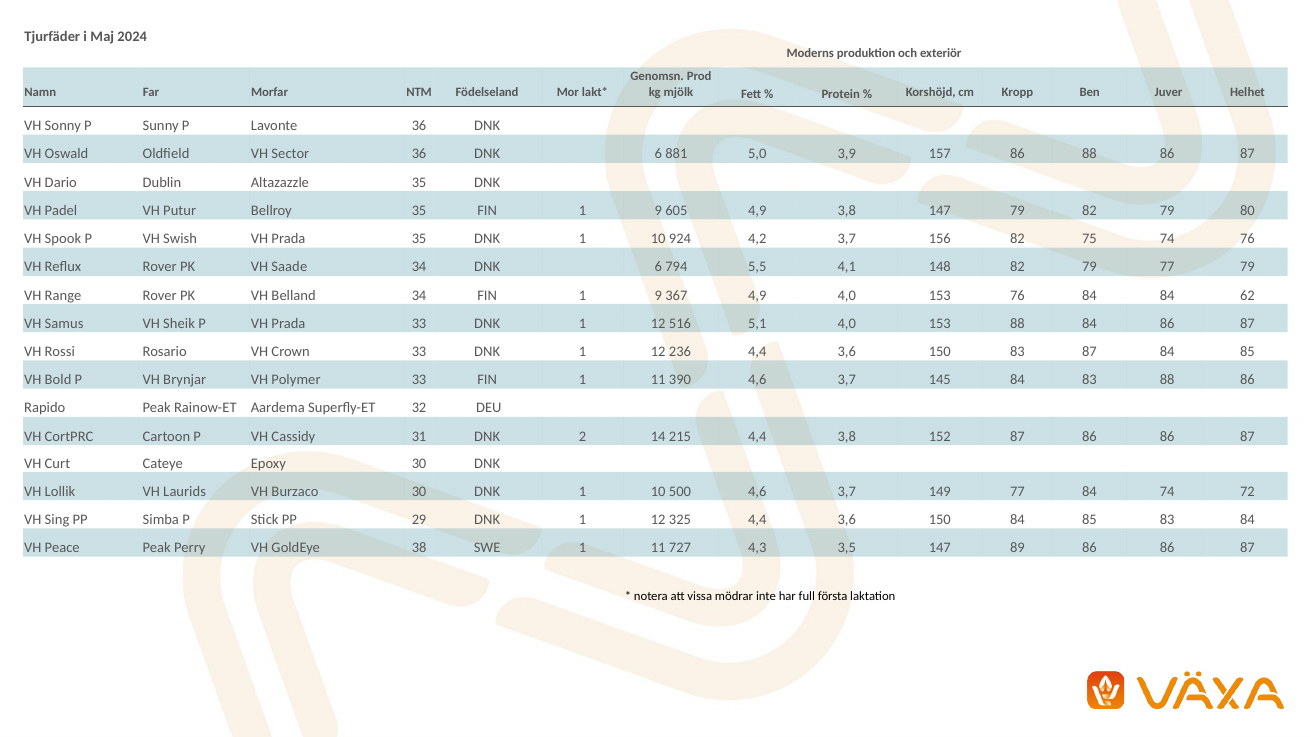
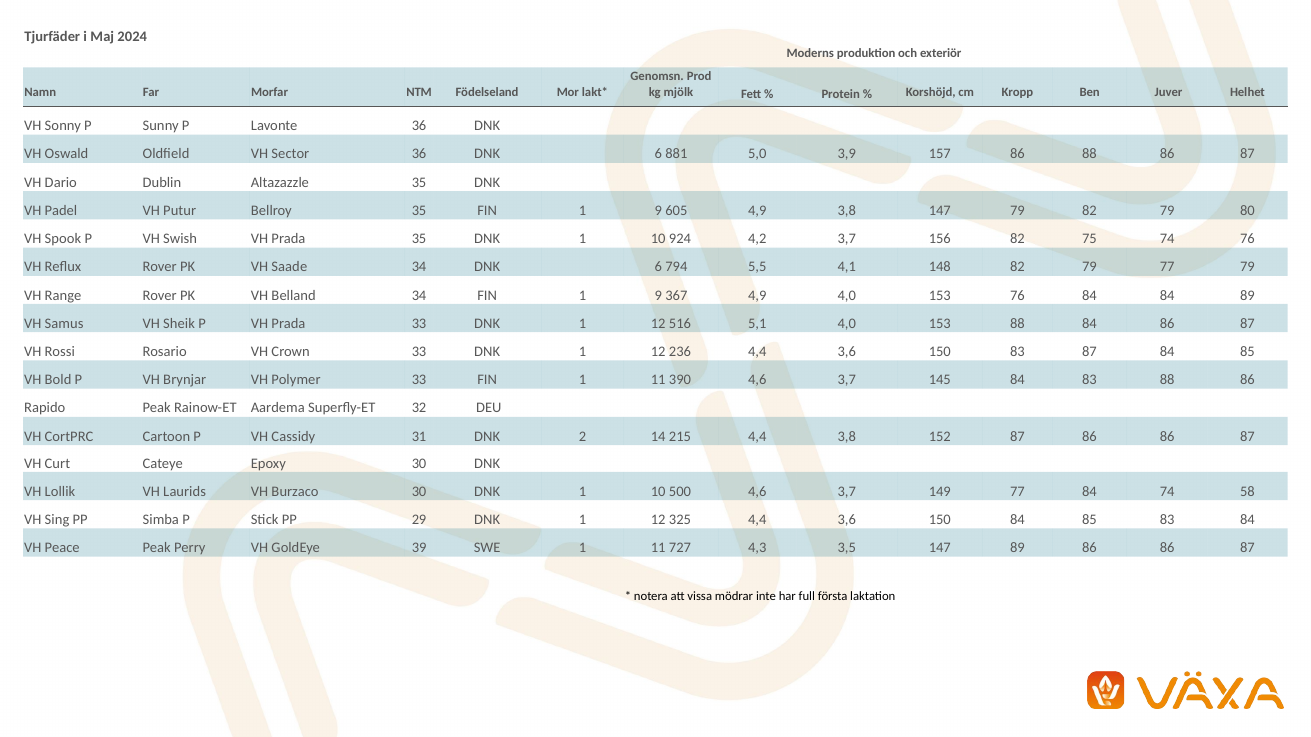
84 62: 62 -> 89
72: 72 -> 58
38: 38 -> 39
